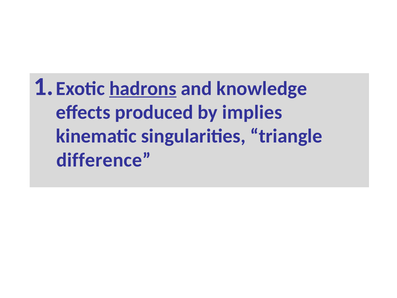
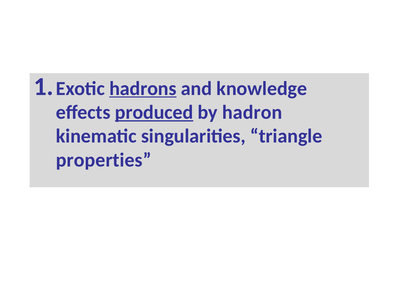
produced underline: none -> present
implies: implies -> hadron
difference: difference -> properties
